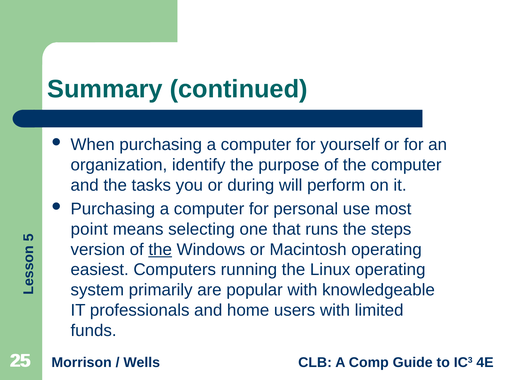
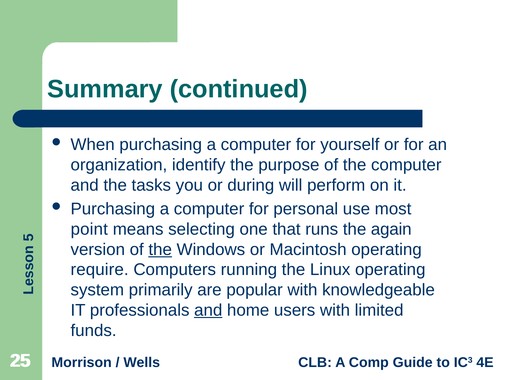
steps: steps -> again
easiest: easiest -> require
and at (208, 310) underline: none -> present
